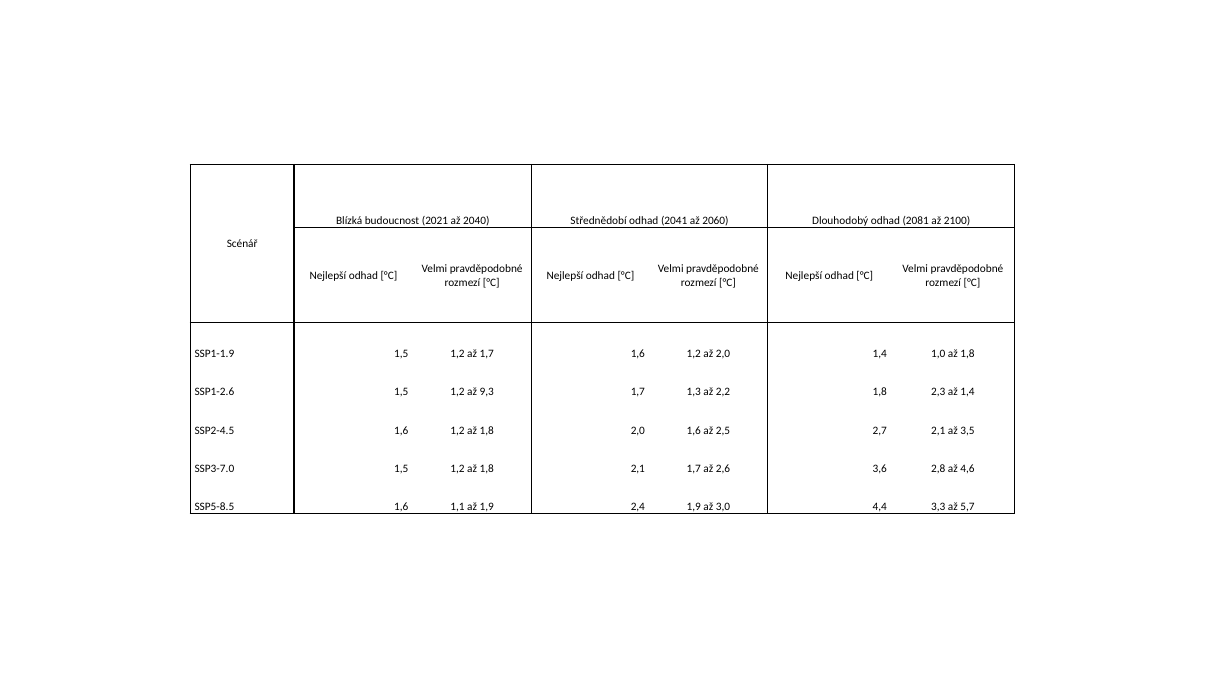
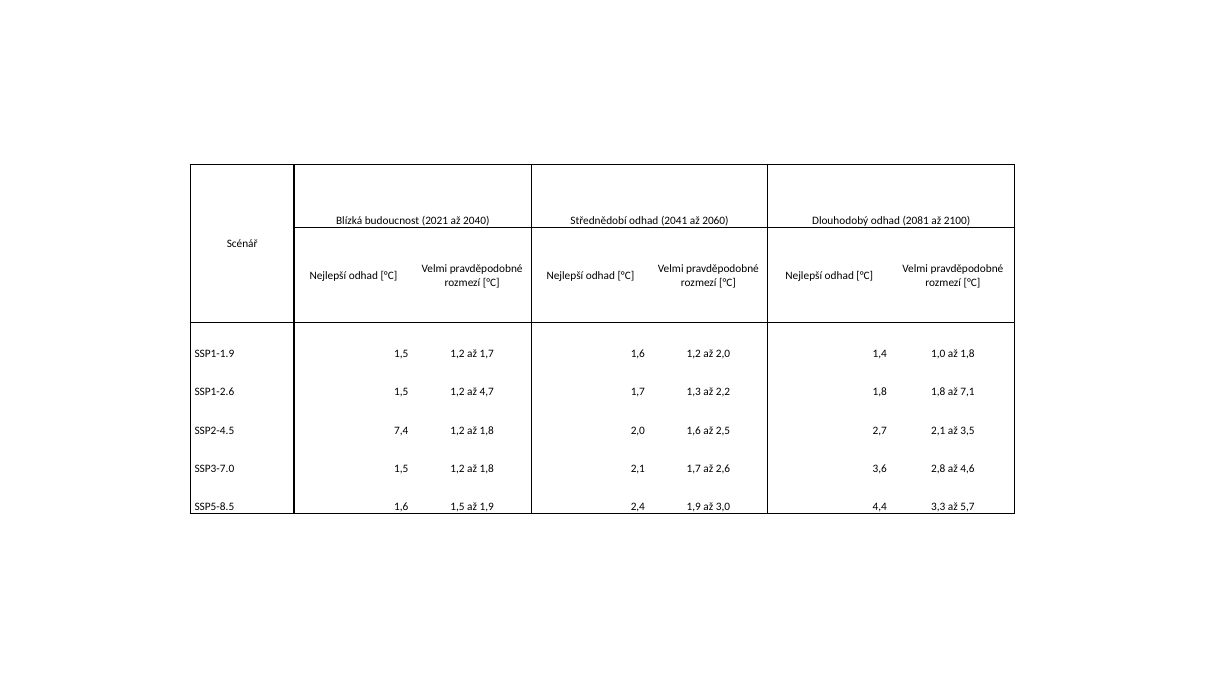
9,3: 9,3 -> 4,7
1,8 2,3: 2,3 -> 1,8
až 1,4: 1,4 -> 7,1
SSP2-4.5 1,6: 1,6 -> 7,4
1,6 1,1: 1,1 -> 1,5
